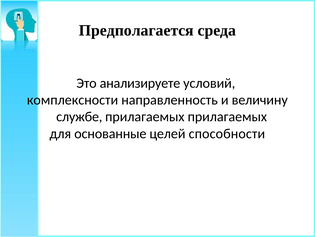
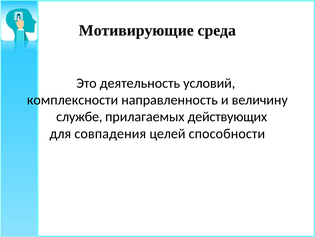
Предполагается: Предполагается -> Мотивирующие
анализируете: анализируете -> деятельность
прилагаемых прилагаемых: прилагаемых -> действующих
основанные: основанные -> совпадения
